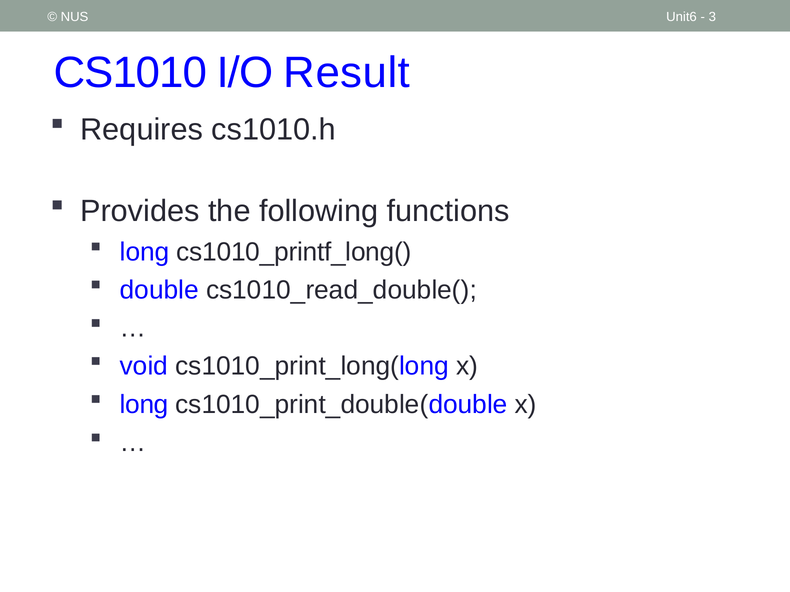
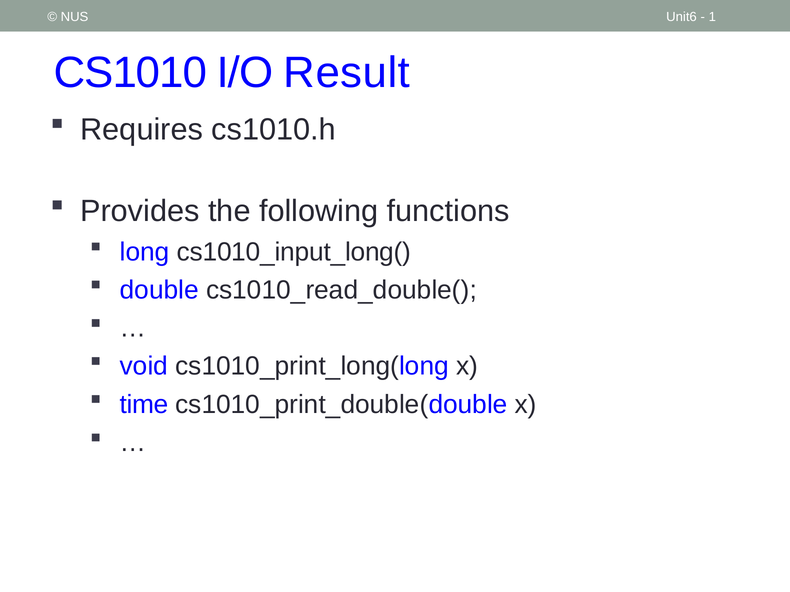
3: 3 -> 1
cs1010_printf_long(: cs1010_printf_long( -> cs1010_input_long(
long at (144, 405): long -> time
